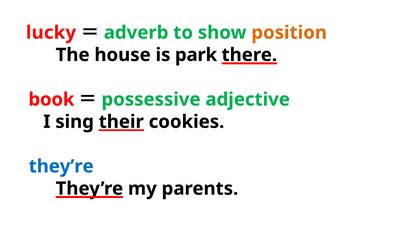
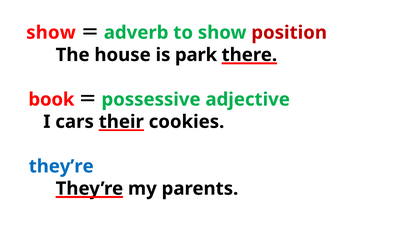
lucky at (51, 33): lucky -> show
position colour: orange -> red
sing: sing -> cars
